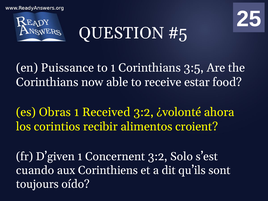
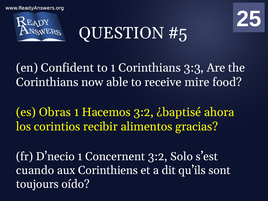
Puissance: Puissance -> Confident
3:5: 3:5 -> 3:3
estar: estar -> mire
Received: Received -> Hacemos
¿volonté: ¿volonté -> ¿baptisé
croient: croient -> gracias
D’given: D’given -> D’necio
